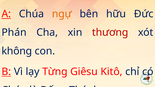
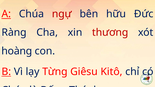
ngự colour: orange -> red
Phán: Phán -> Ràng
không: không -> hoàng
